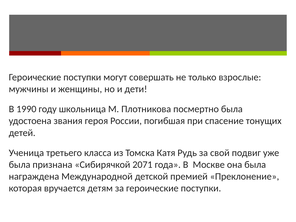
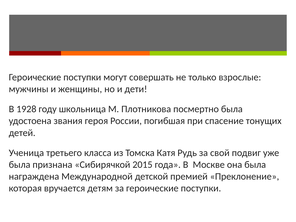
1990: 1990 -> 1928
2071: 2071 -> 2015
